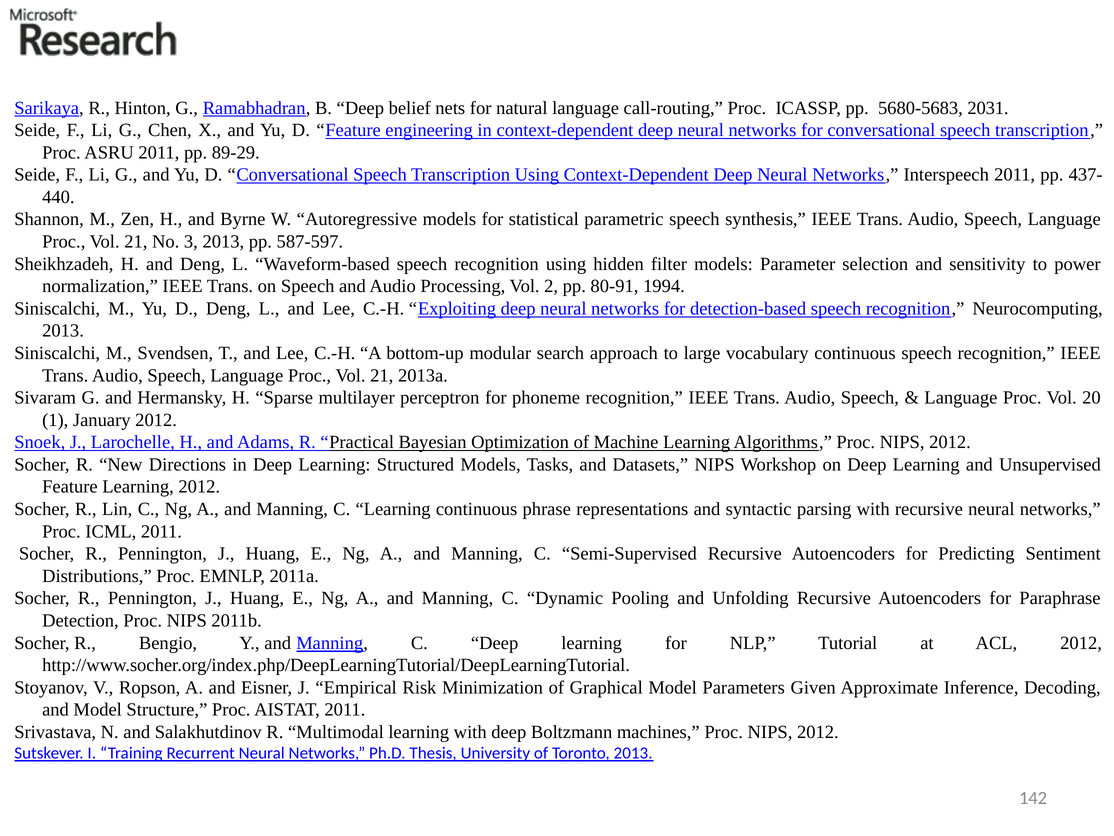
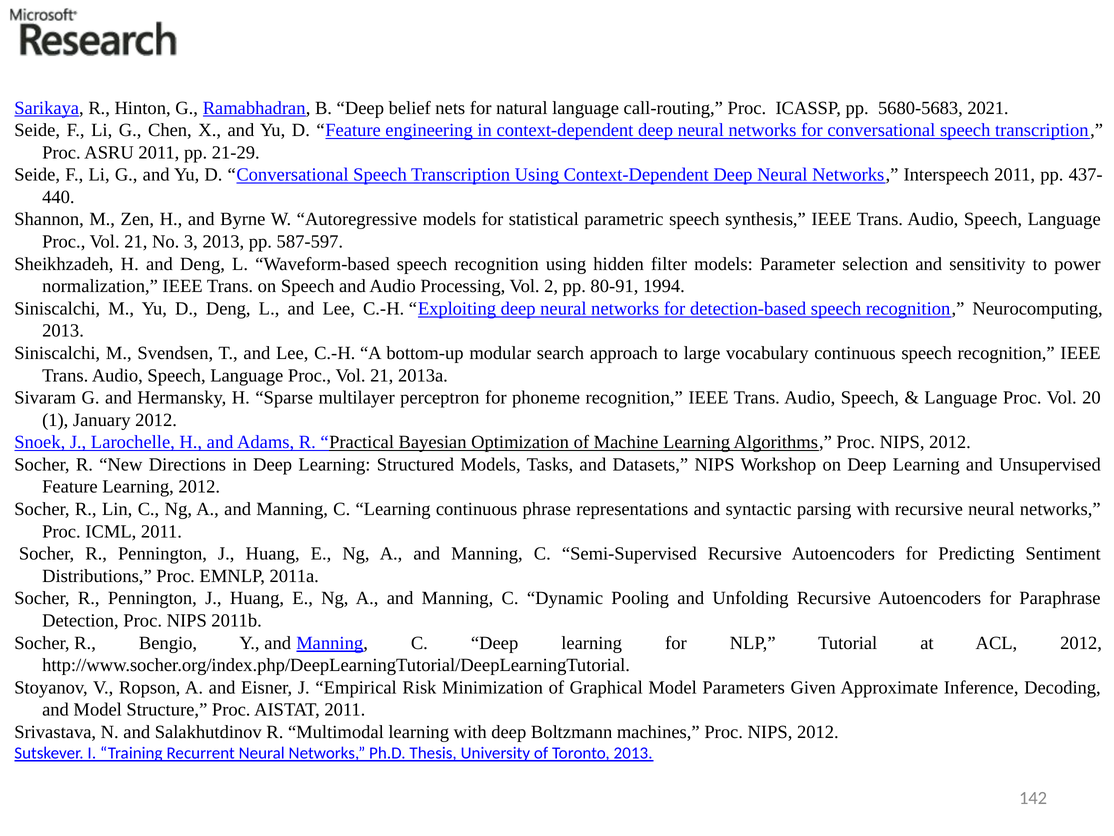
2031: 2031 -> 2021
89-29: 89-29 -> 21-29
